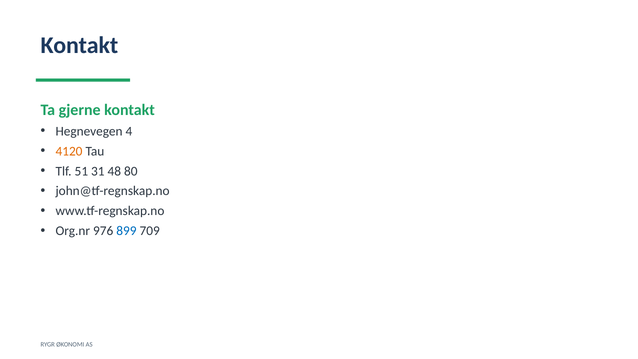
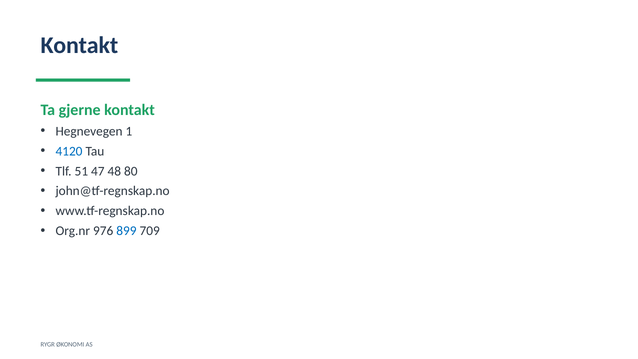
4: 4 -> 1
4120 colour: orange -> blue
31: 31 -> 47
